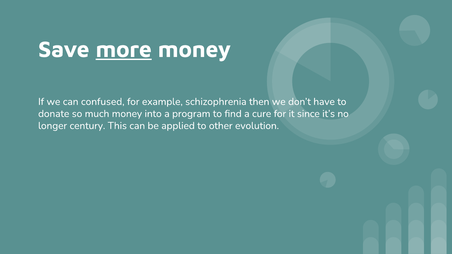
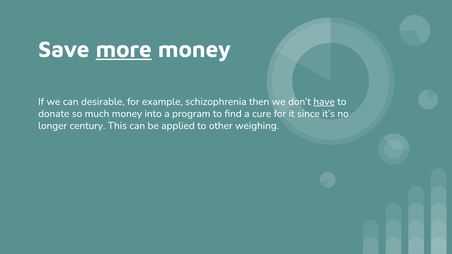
confused: confused -> desirable
have underline: none -> present
evolution: evolution -> weighing
